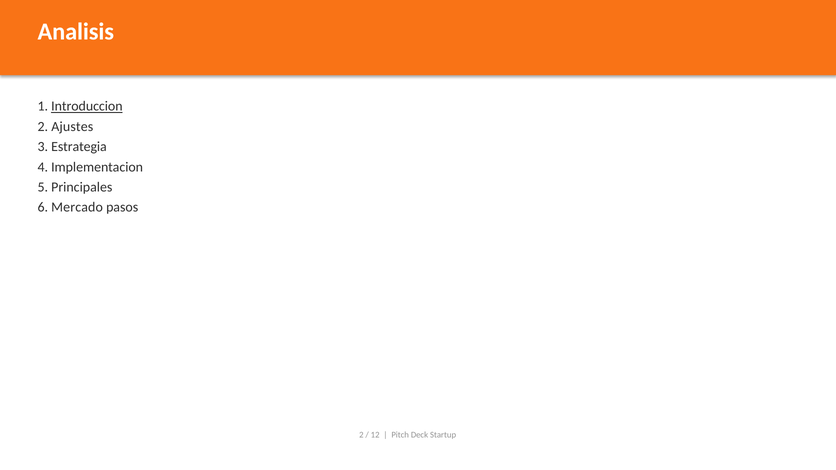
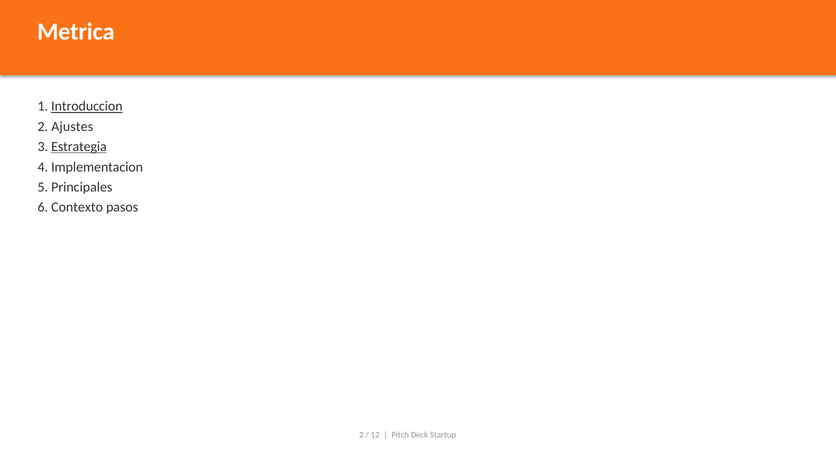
Analisis: Analisis -> Metrica
Estrategia underline: none -> present
Mercado: Mercado -> Contexto
